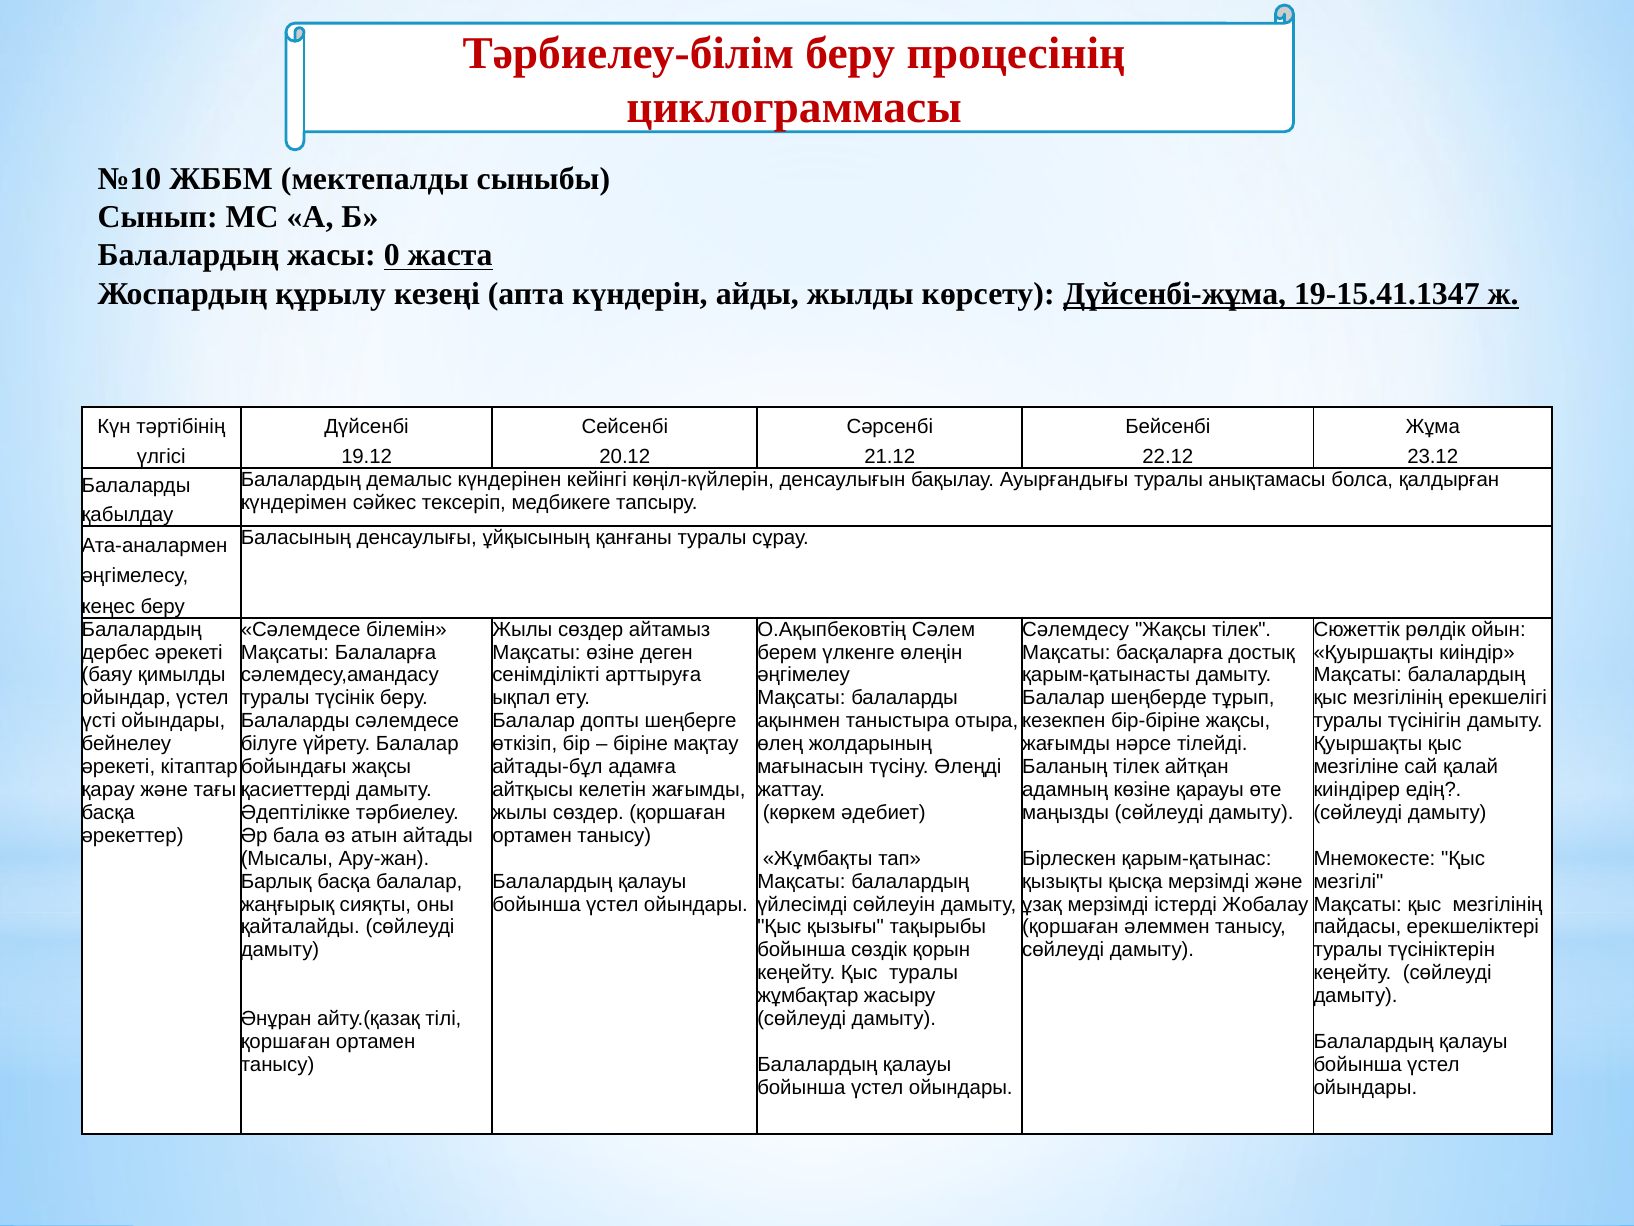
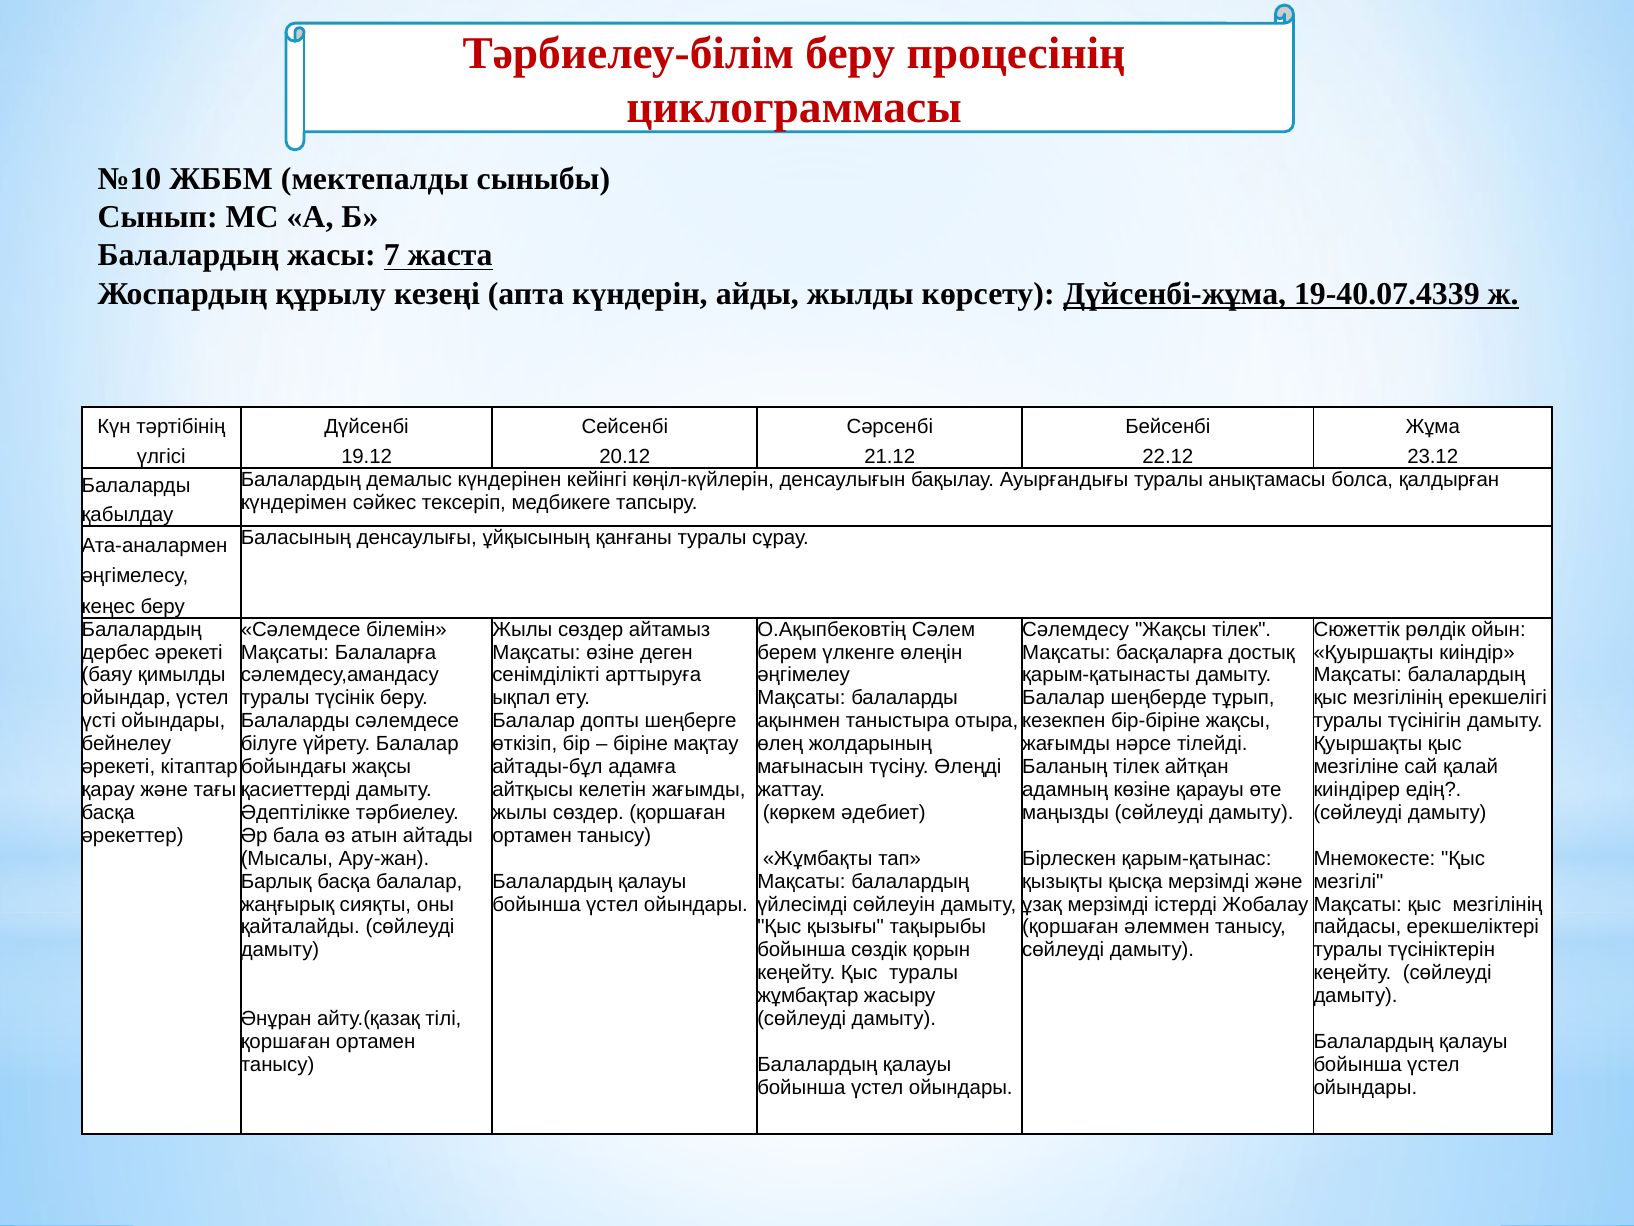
0: 0 -> 7
19-15.41.1347: 19-15.41.1347 -> 19-40.07.4339
